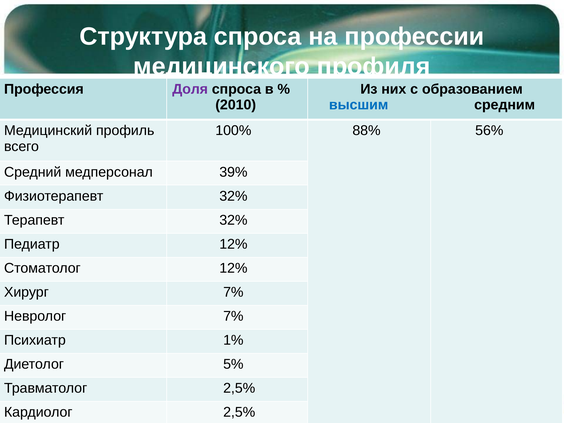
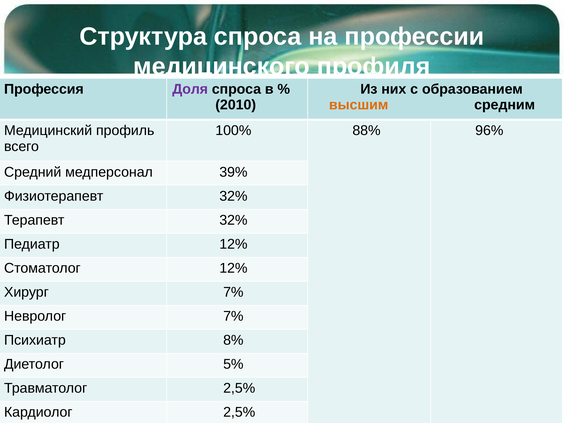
высшим colour: blue -> orange
56%: 56% -> 96%
1%: 1% -> 8%
